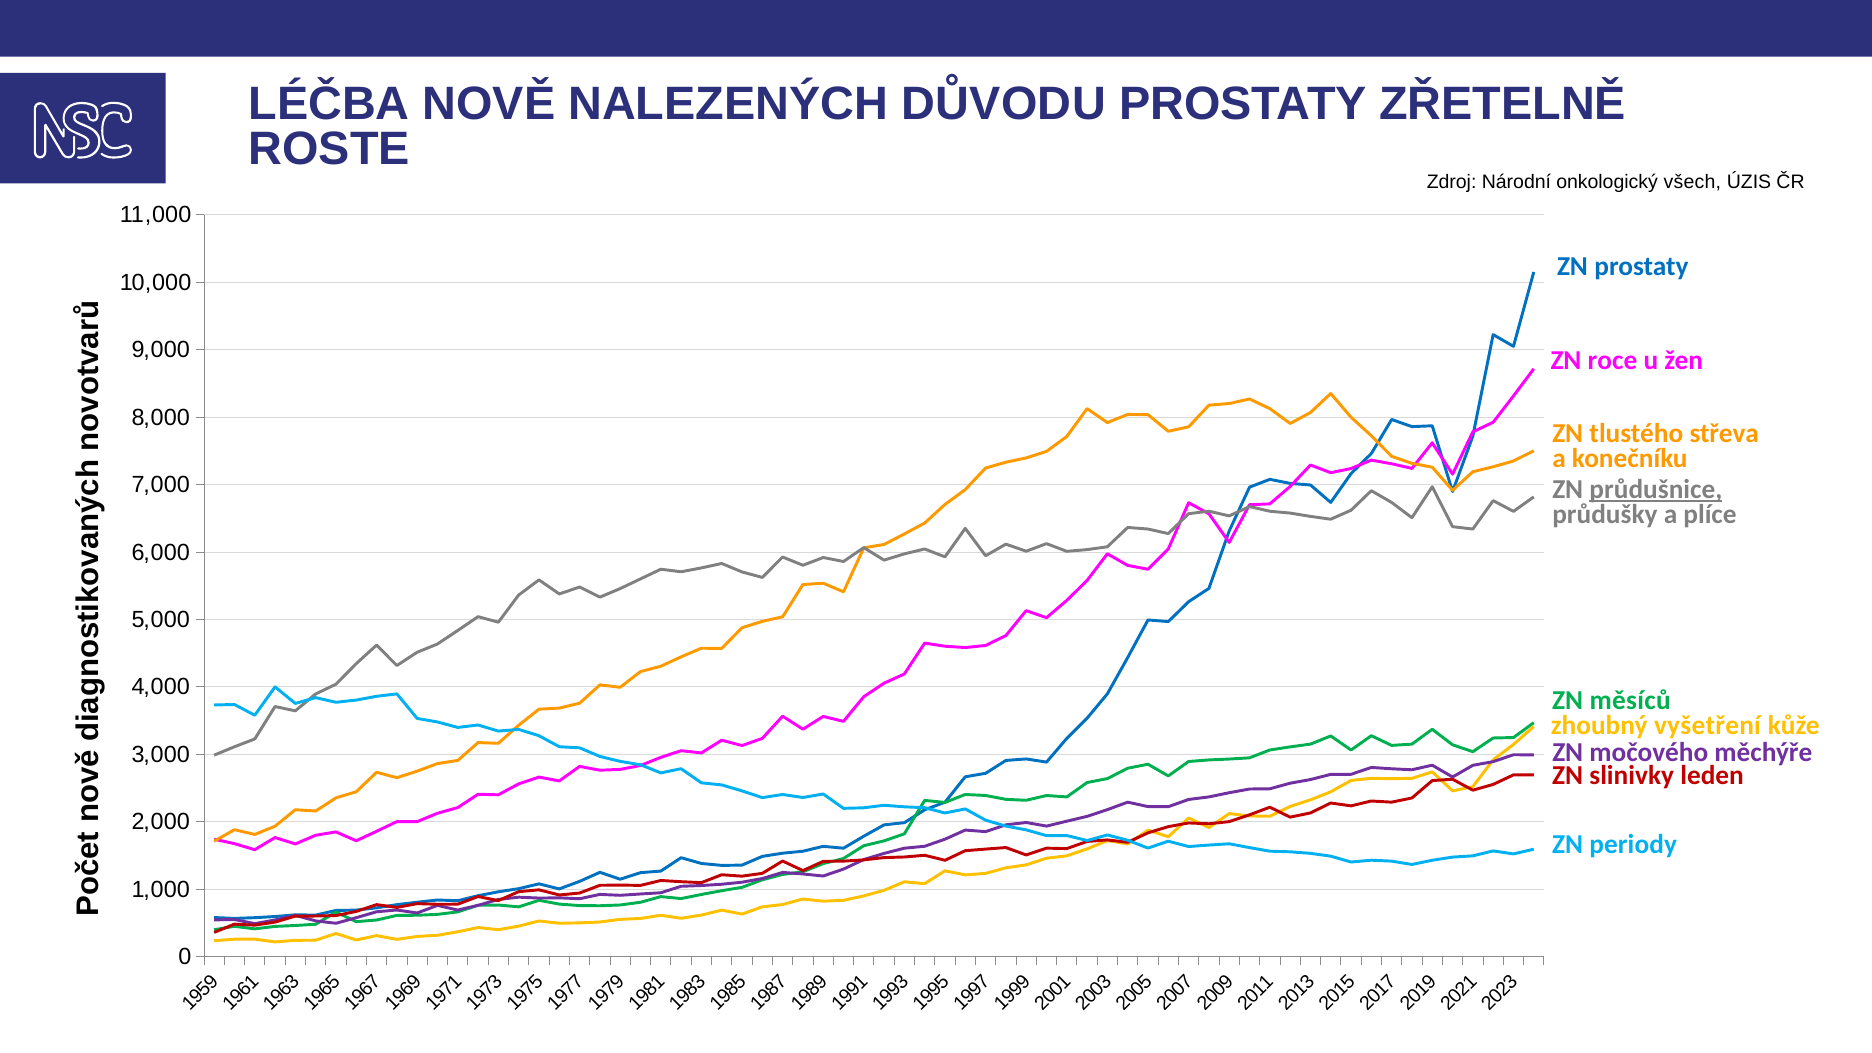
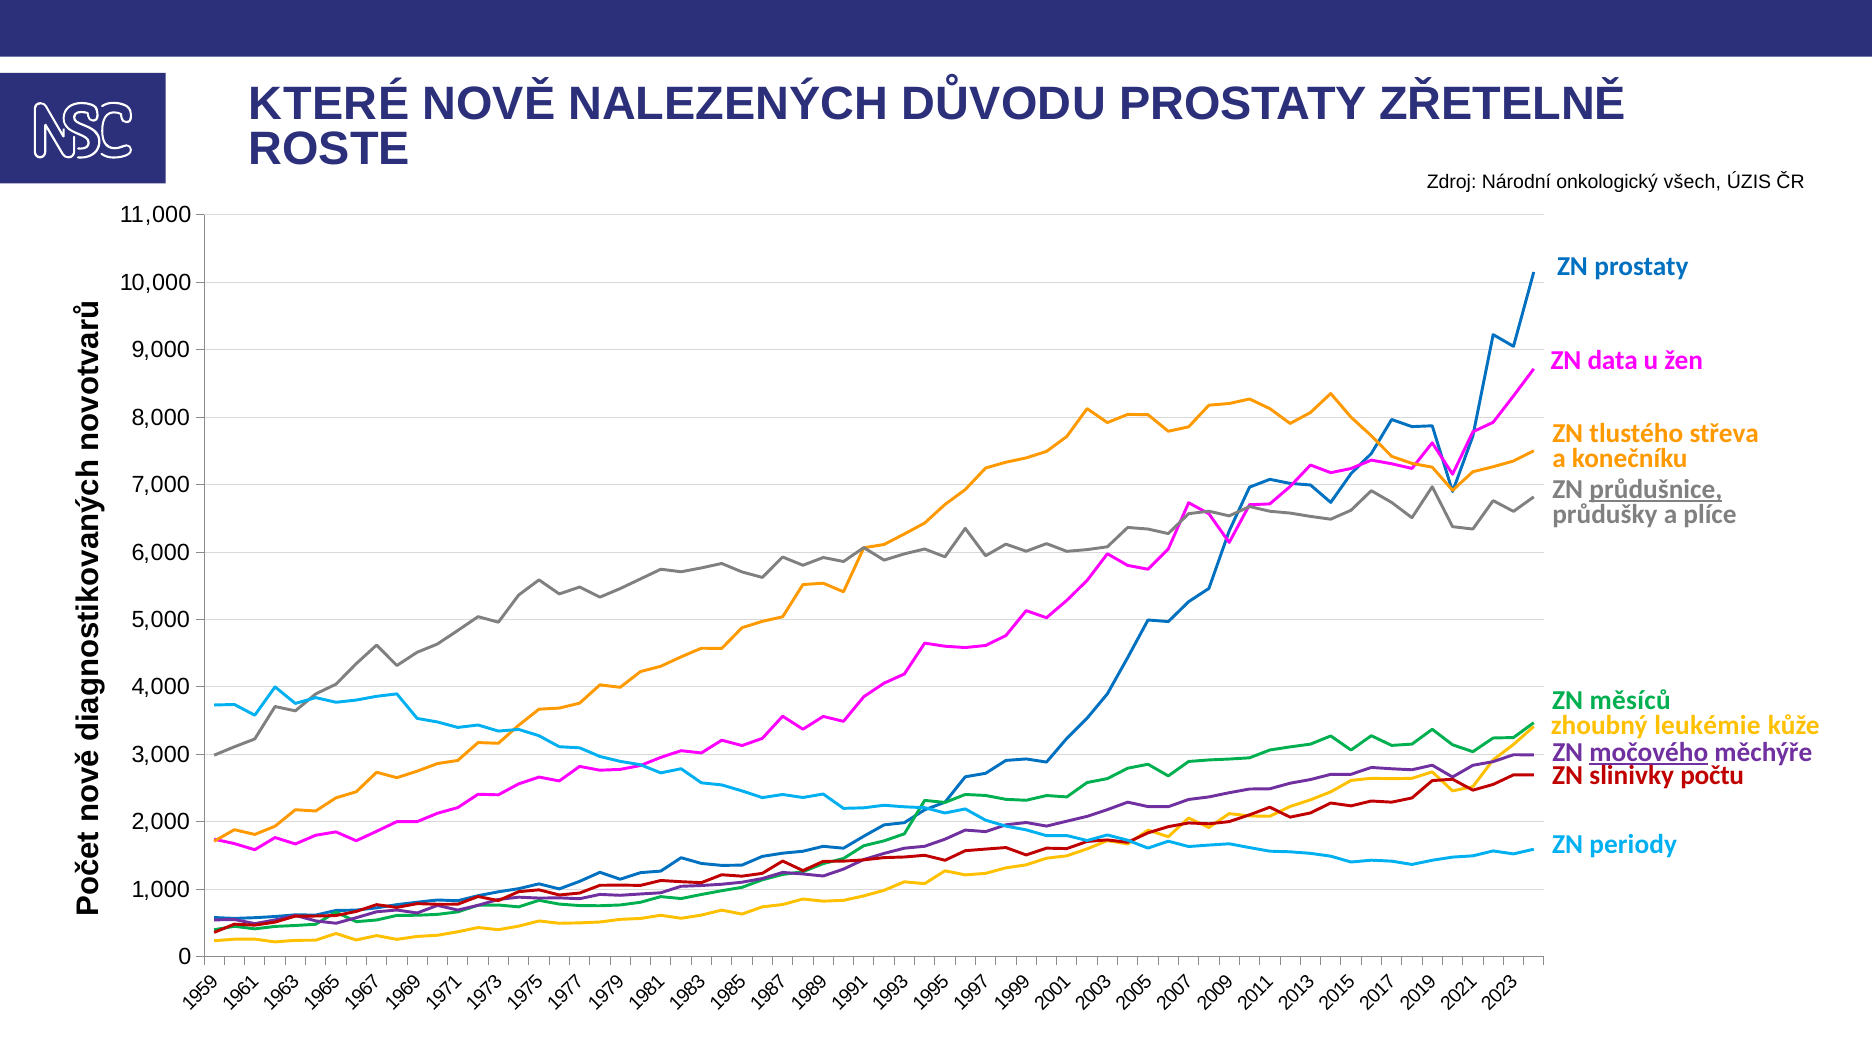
LÉČBA: LÉČBA -> KTERÉ
roce: roce -> data
vyšetření: vyšetření -> leukémie
močového underline: none -> present
leden: leden -> počtu
